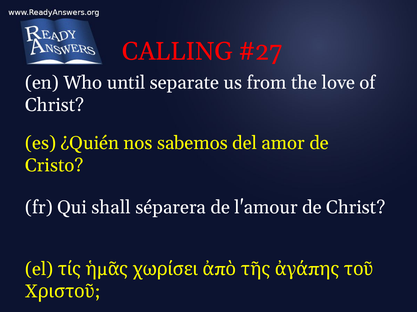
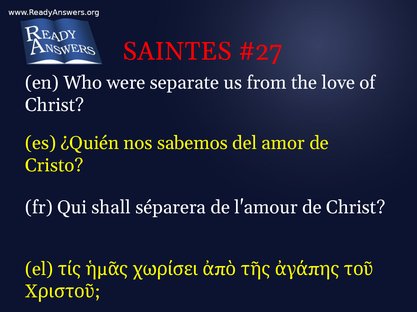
CALLING: CALLING -> SAINTES
until: until -> were
